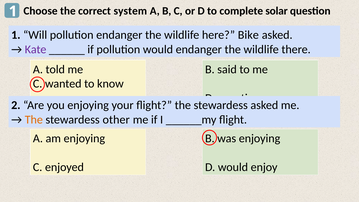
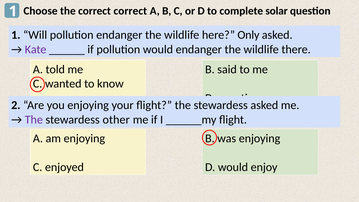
correct system: system -> correct
Bike: Bike -> Only
The at (34, 120) colour: orange -> purple
